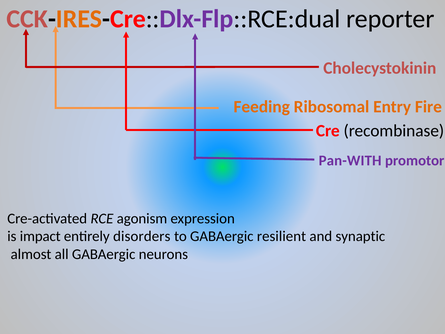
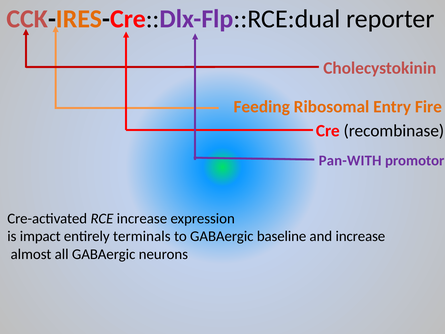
RCE agonism: agonism -> increase
disorders: disorders -> terminals
resilient: resilient -> baseline
and synaptic: synaptic -> increase
